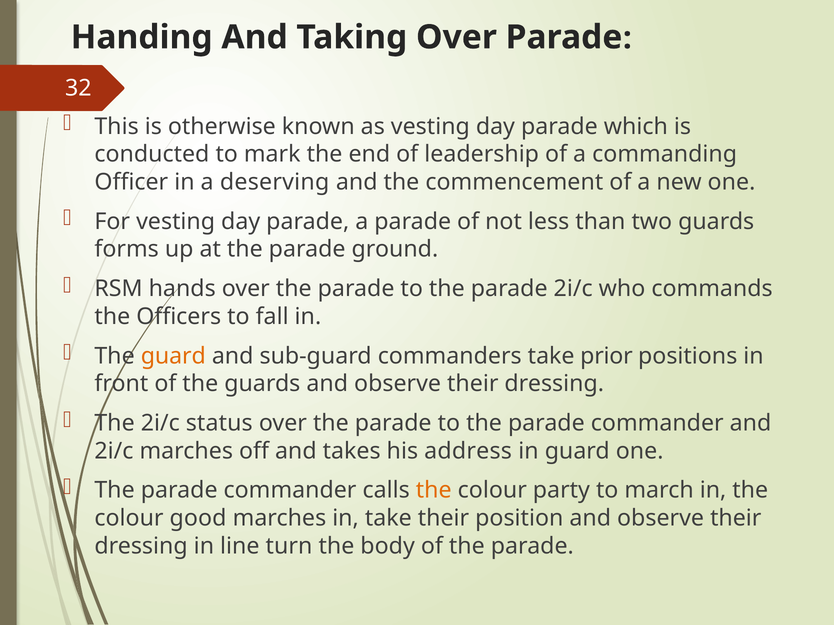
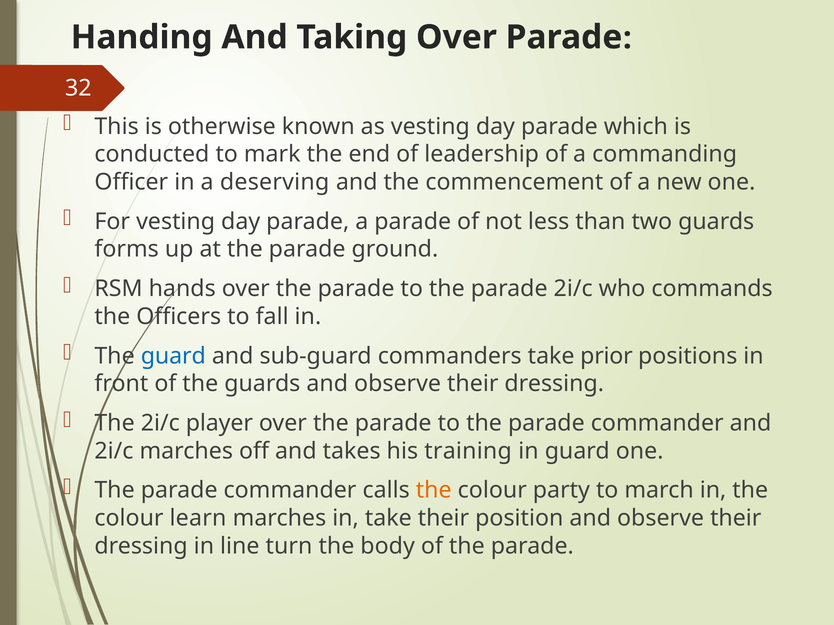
guard at (173, 356) colour: orange -> blue
status: status -> player
address: address -> training
good: good -> learn
